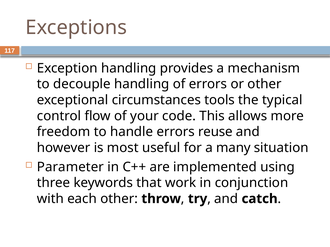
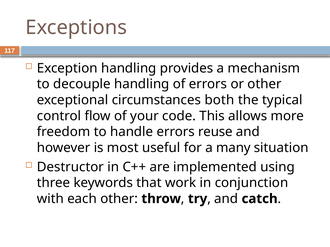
tools: tools -> both
Parameter: Parameter -> Destructor
